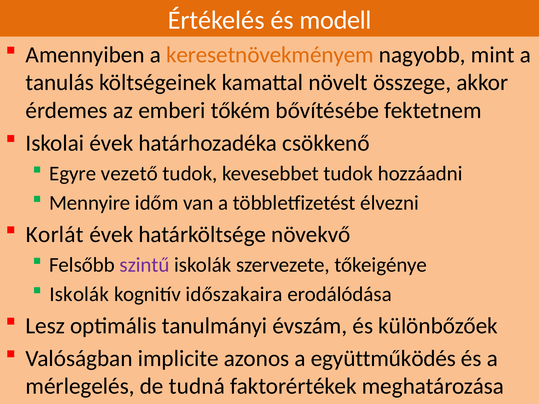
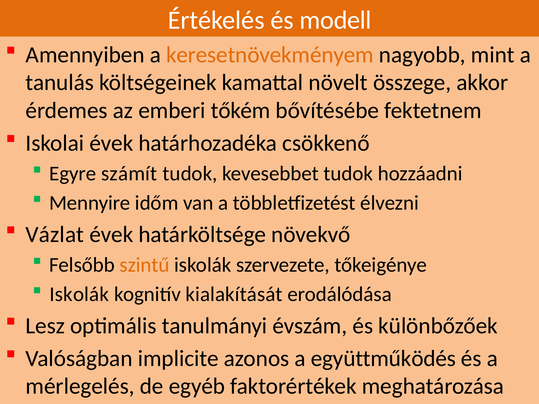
vezető: vezető -> számít
Korlát: Korlát -> Vázlat
szintű colour: purple -> orange
időszakaira: időszakaira -> kialakítását
tudná: tudná -> egyéb
